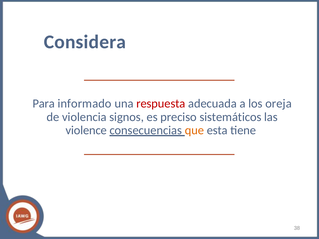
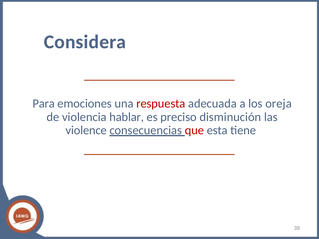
informado: informado -> emociones
signos: signos -> hablar
sistemáticos: sistemáticos -> disminución
que colour: orange -> red
